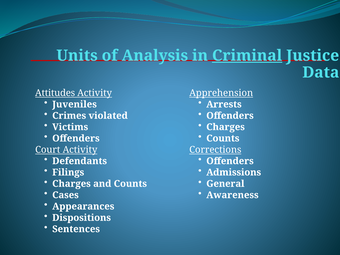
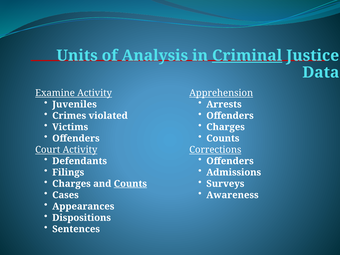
Attitudes: Attitudes -> Examine
Counts at (130, 184) underline: none -> present
General: General -> Surveys
